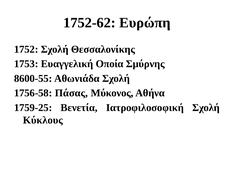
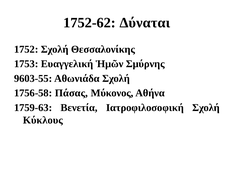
Ευρώπη: Ευρώπη -> Δύναται
Οποία: Οποία -> Ἡμῶν
8600-55: 8600-55 -> 9603-55
1759-25: 1759-25 -> 1759-63
